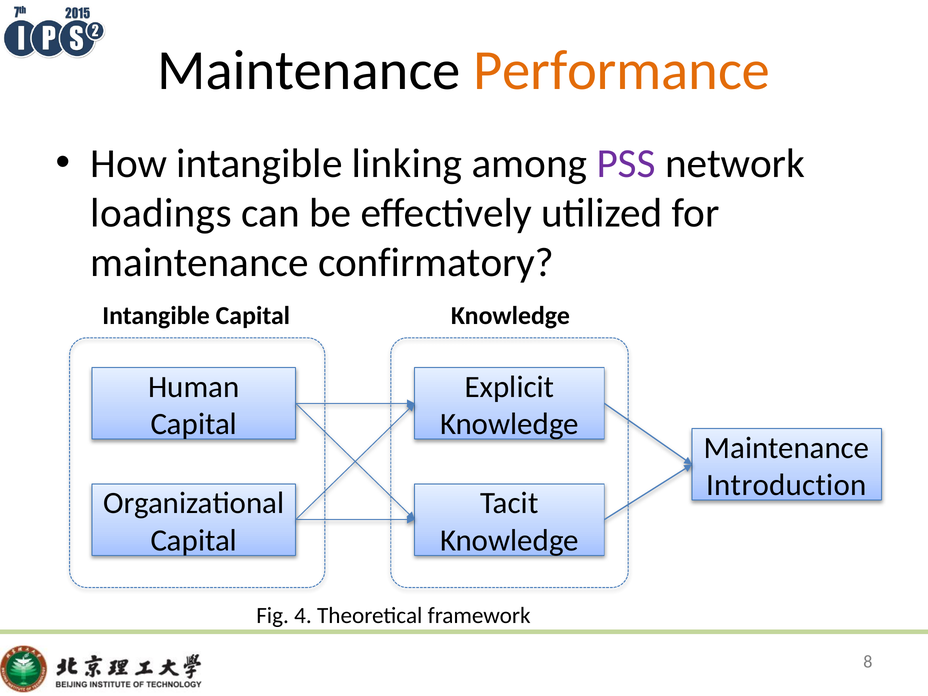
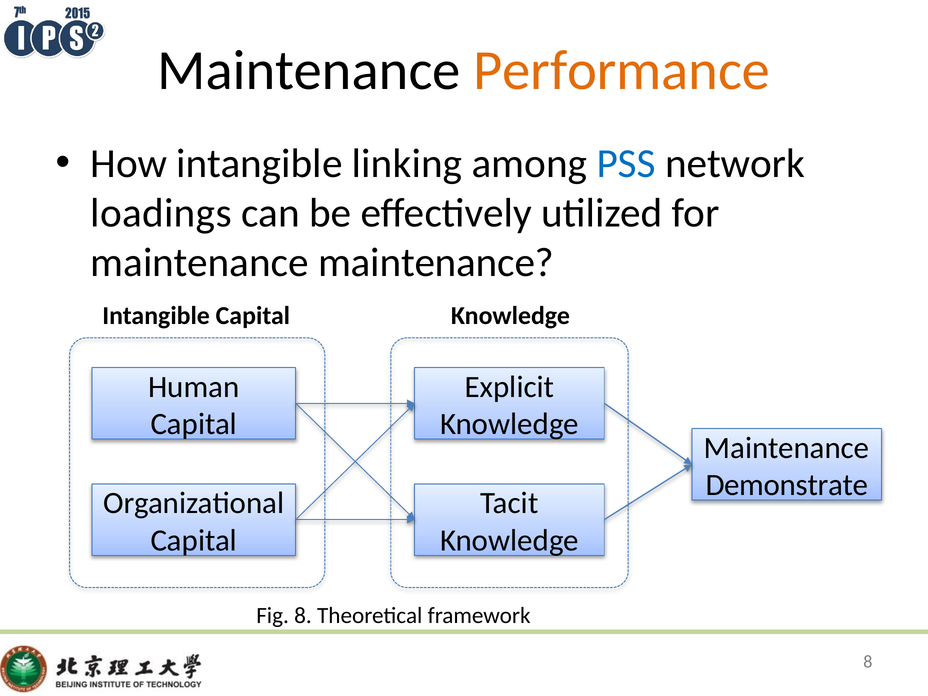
PSS colour: purple -> blue
maintenance confirmatory: confirmatory -> maintenance
Introduction: Introduction -> Demonstrate
Fig 4: 4 -> 8
